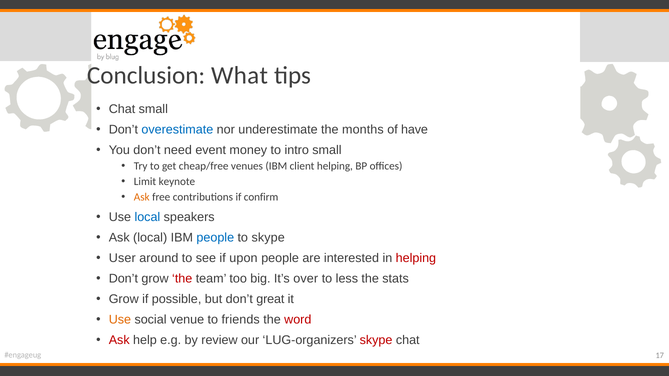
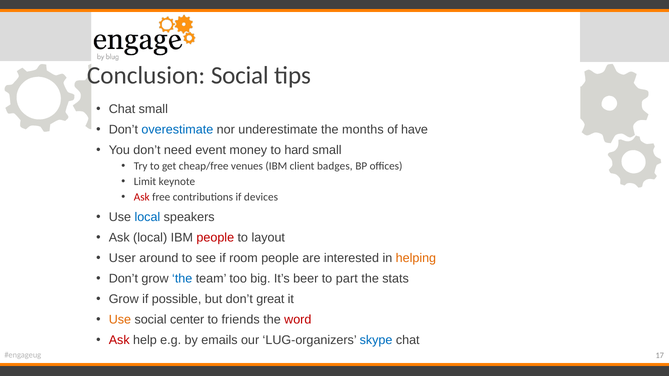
Conclusion What: What -> Social
intro: intro -> hard
client helping: helping -> badges
Ask at (142, 197) colour: orange -> red
confirm: confirm -> devices
people at (215, 238) colour: blue -> red
to skype: skype -> layout
upon: upon -> room
helping at (416, 258) colour: red -> orange
the at (182, 279) colour: red -> blue
over: over -> beer
less: less -> part
venue: venue -> center
review: review -> emails
skype at (376, 340) colour: red -> blue
